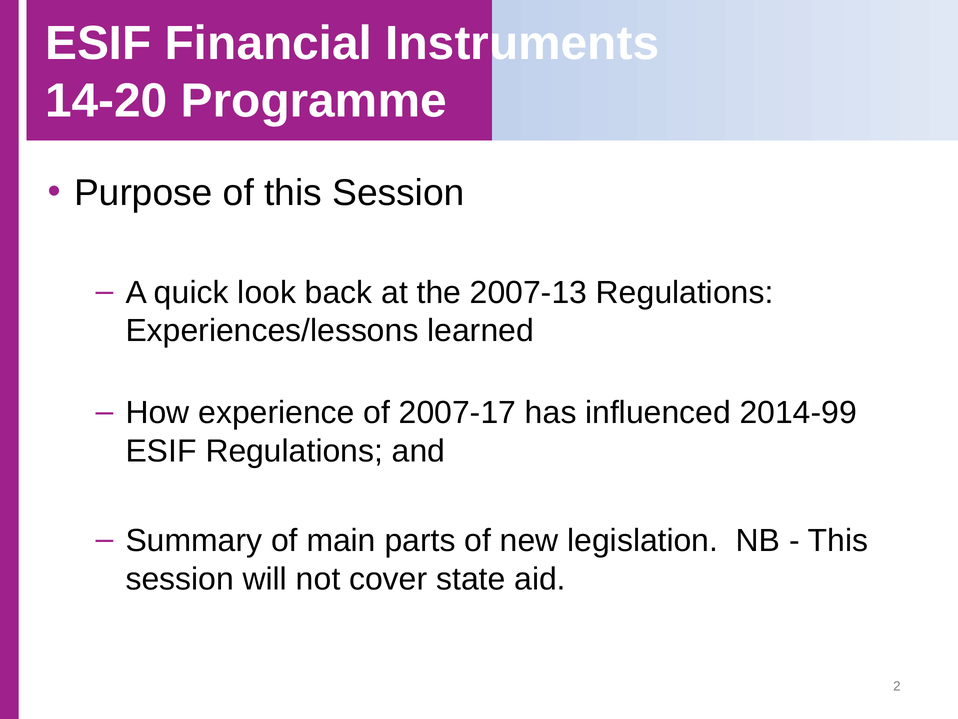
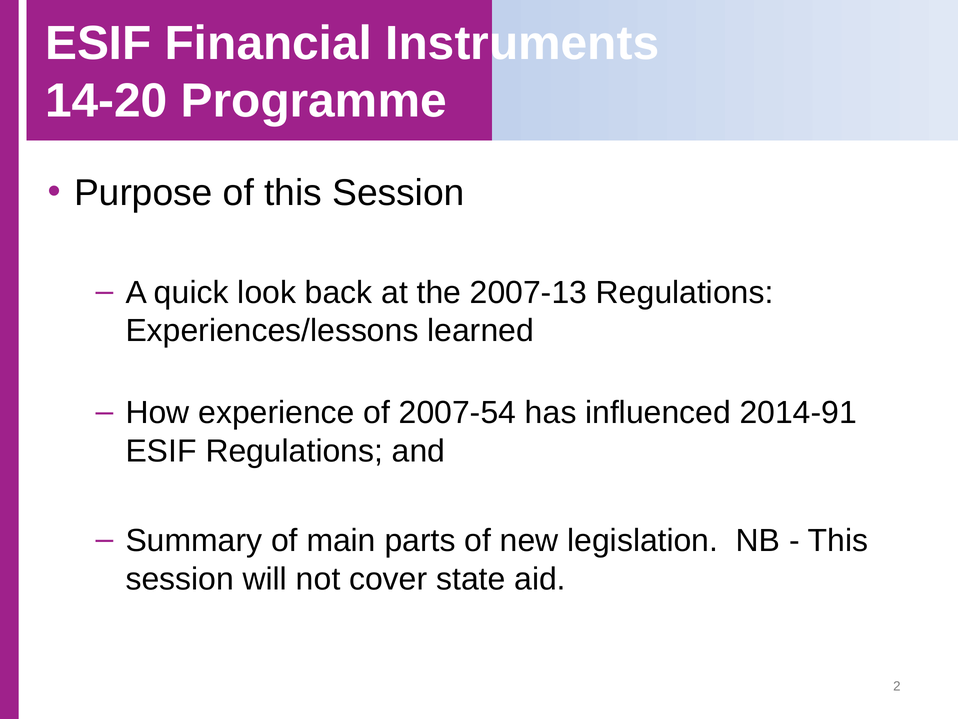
2007-17: 2007-17 -> 2007-54
2014-99: 2014-99 -> 2014-91
